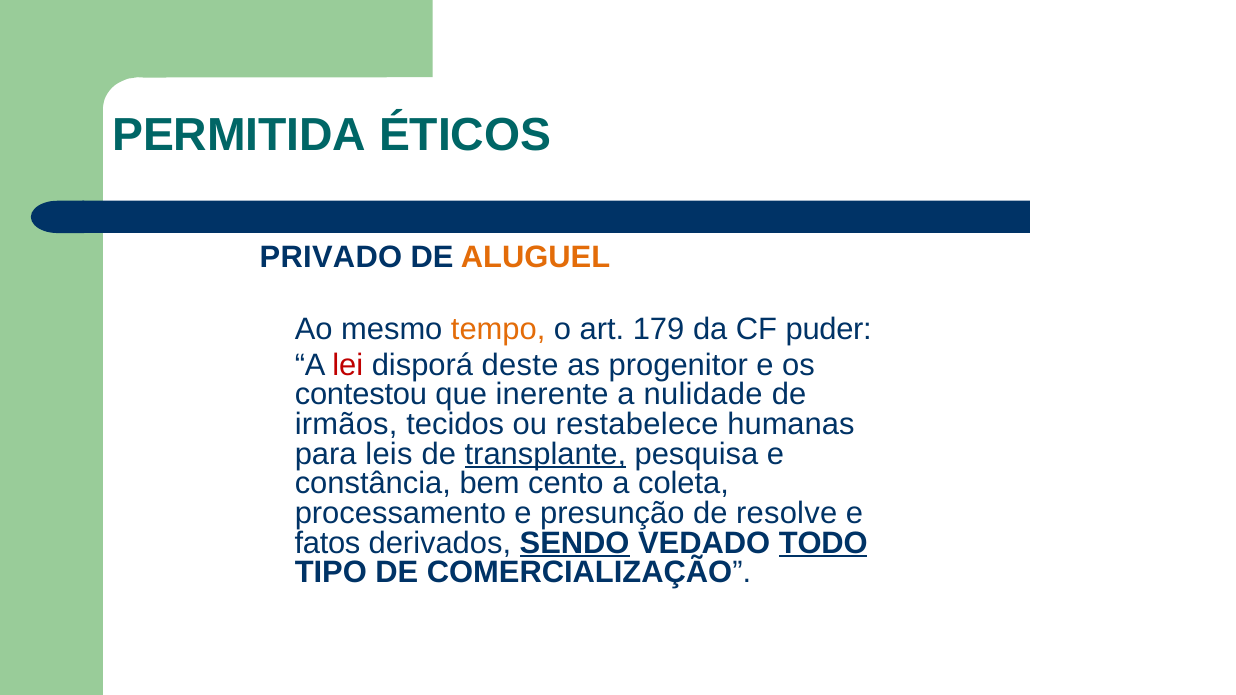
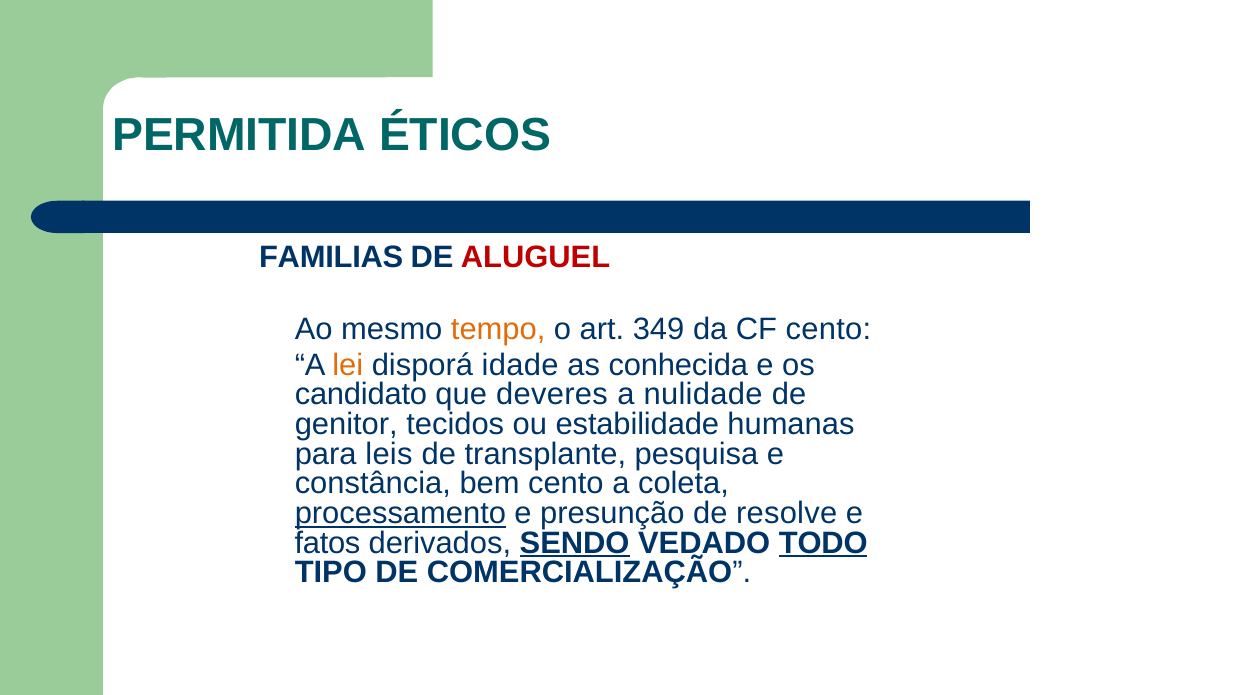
PRIVADO: PRIVADO -> FAMILIAS
ALUGUEL colour: orange -> red
179: 179 -> 349
CF puder: puder -> cento
lei colour: red -> orange
deste: deste -> idade
progenitor: progenitor -> conhecida
contestou: contestou -> candidato
inerente: inerente -> deveres
irmãos: irmãos -> genitor
restabelece: restabelece -> estabilidade
transplante underline: present -> none
processamento underline: none -> present
